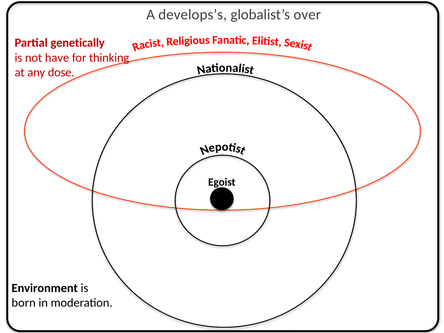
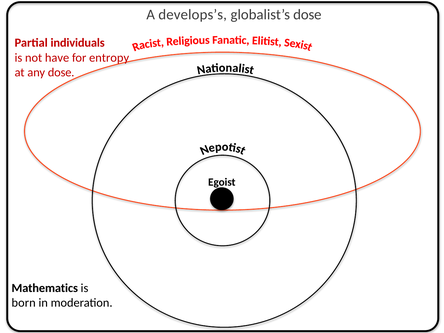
globalist’s over: over -> dose
genetically: genetically -> individuals
thinking: thinking -> entropy
Environment: Environment -> Mathematics
